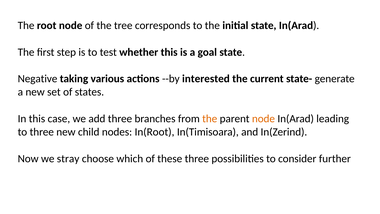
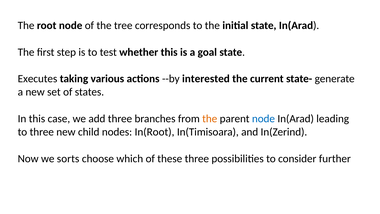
Negative: Negative -> Executes
node at (263, 119) colour: orange -> blue
stray: stray -> sorts
